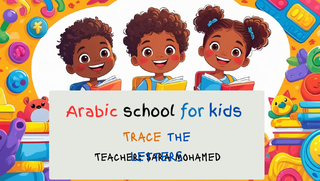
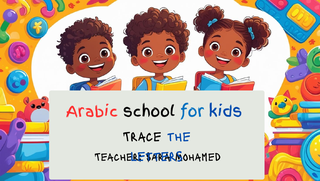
Trace colour: orange -> black
